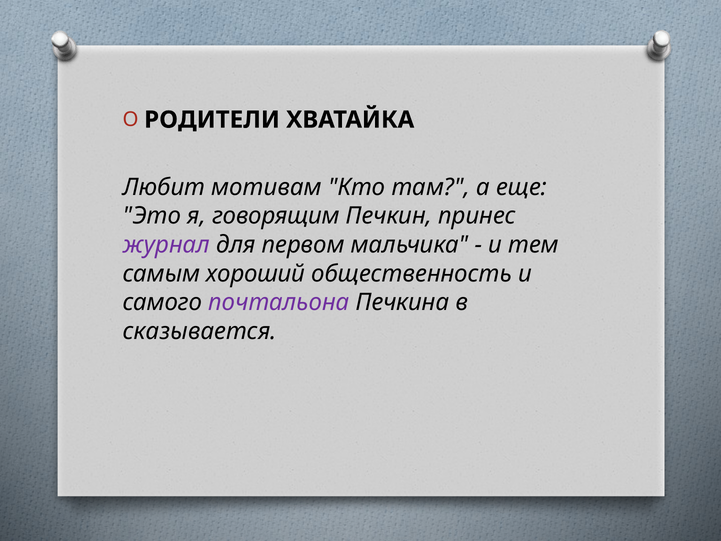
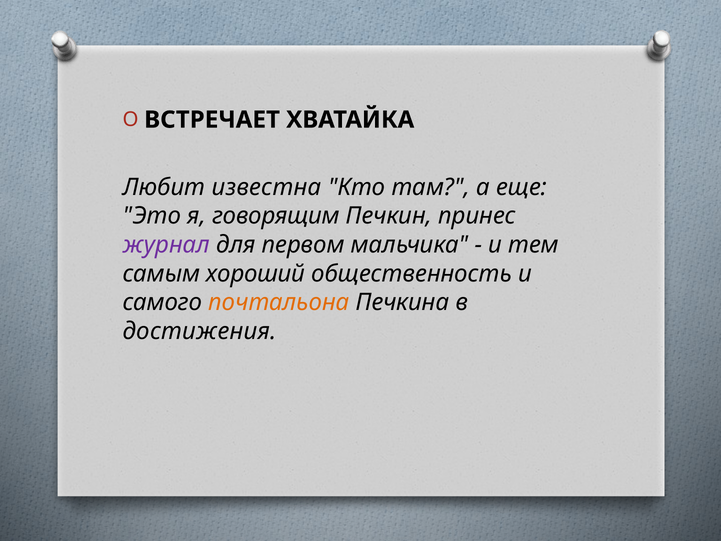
РОДИТЕЛИ: РОДИТЕЛИ -> ВСТРЕЧАЕТ
мотивам: мотивам -> известна
почтальона colour: purple -> orange
сказывается: сказывается -> достижения
